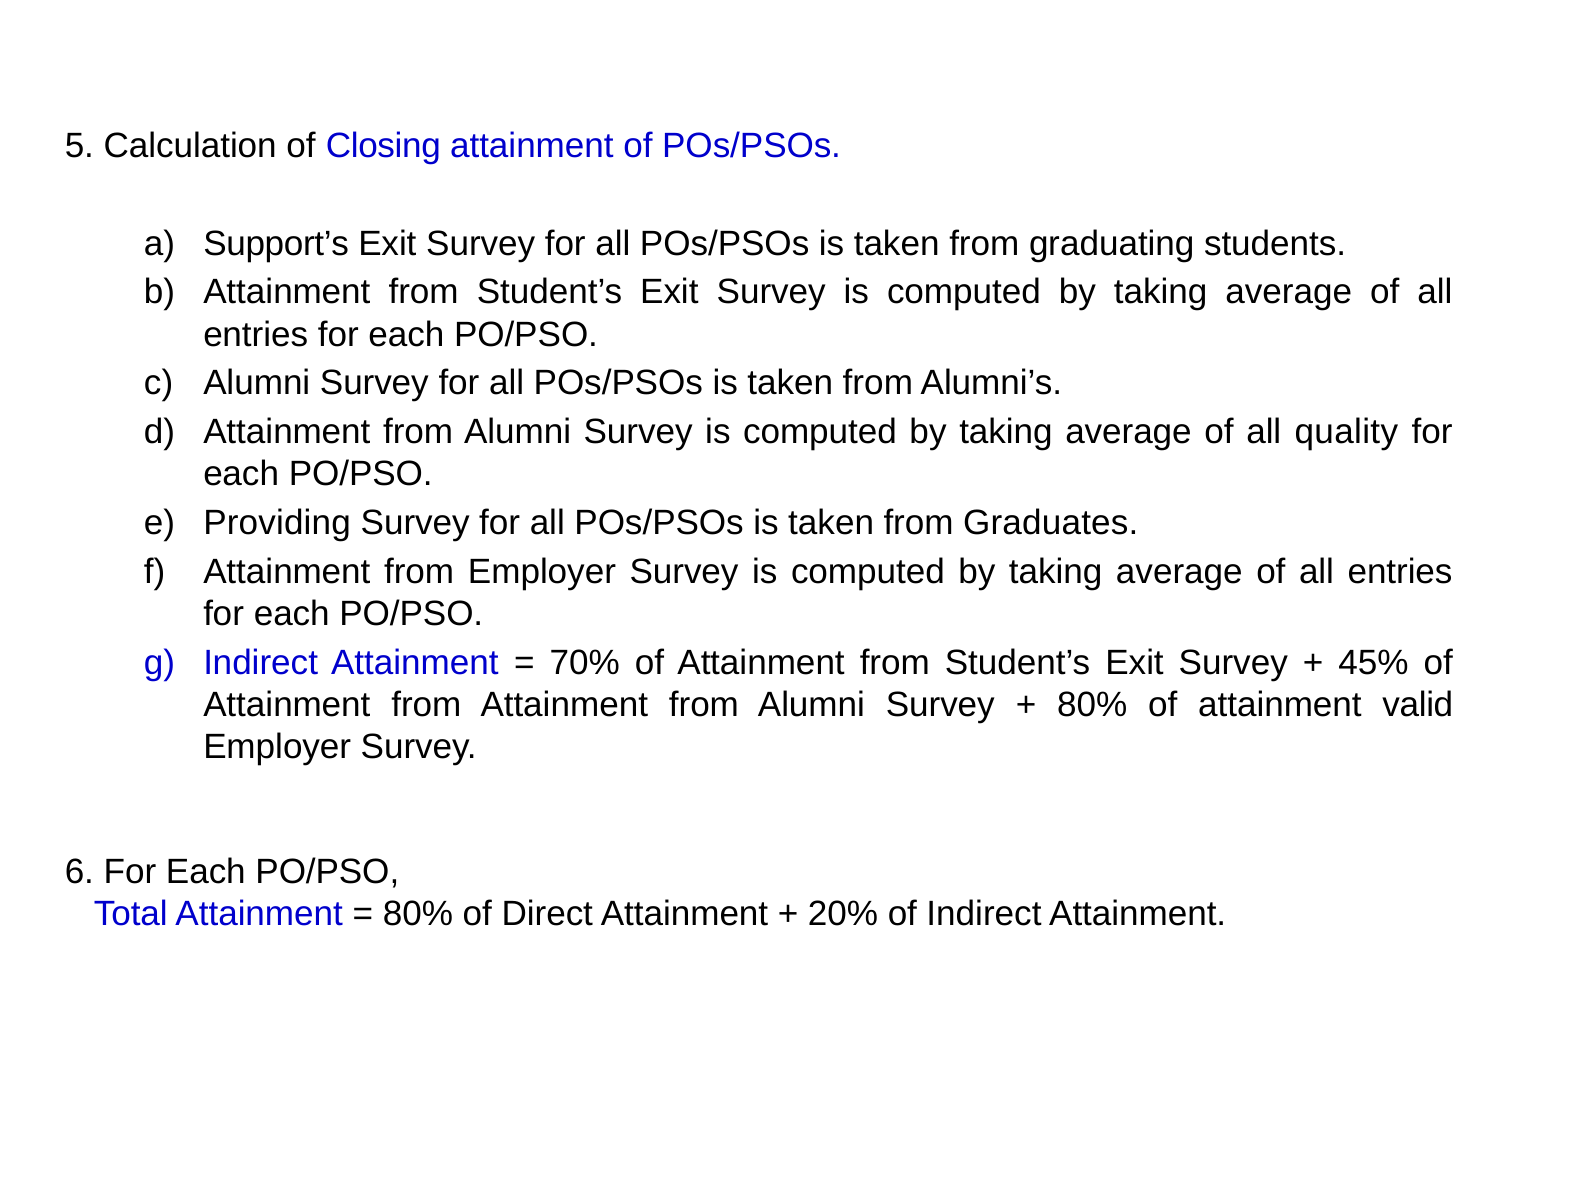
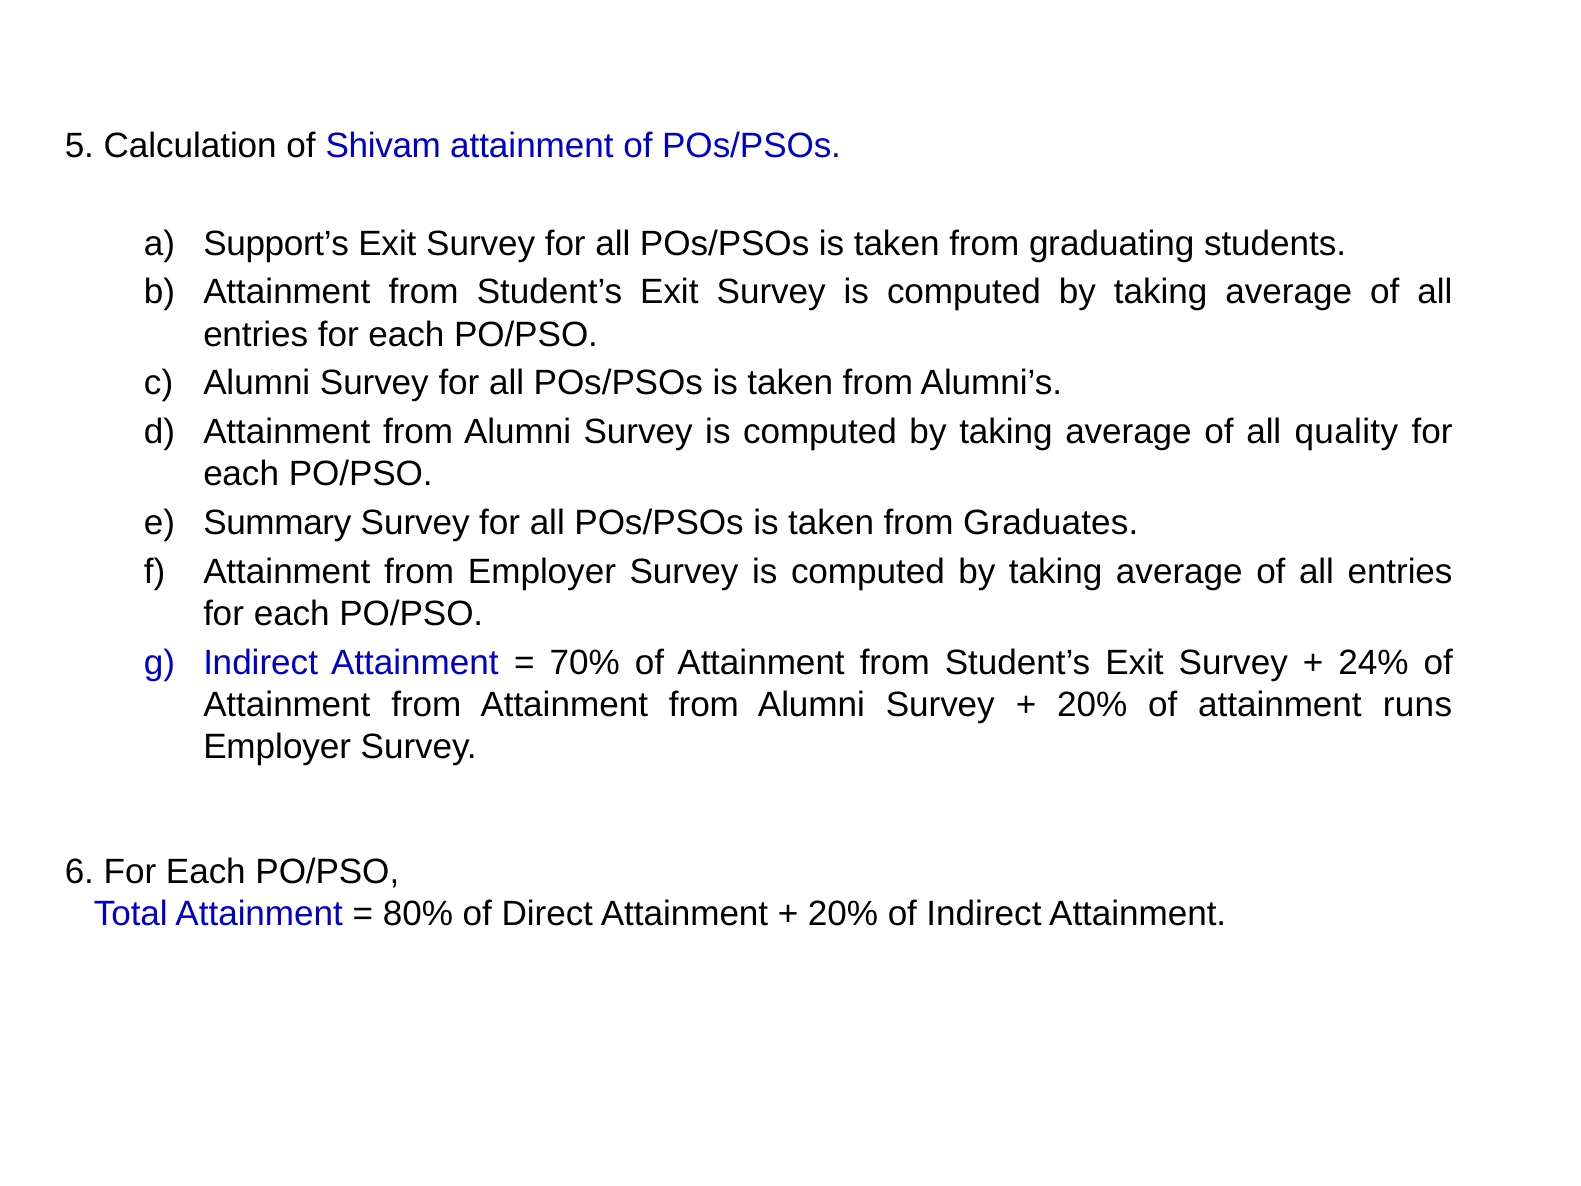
Closing: Closing -> Shivam
Providing: Providing -> Summary
45%: 45% -> 24%
80% at (1092, 705): 80% -> 20%
valid: valid -> runs
